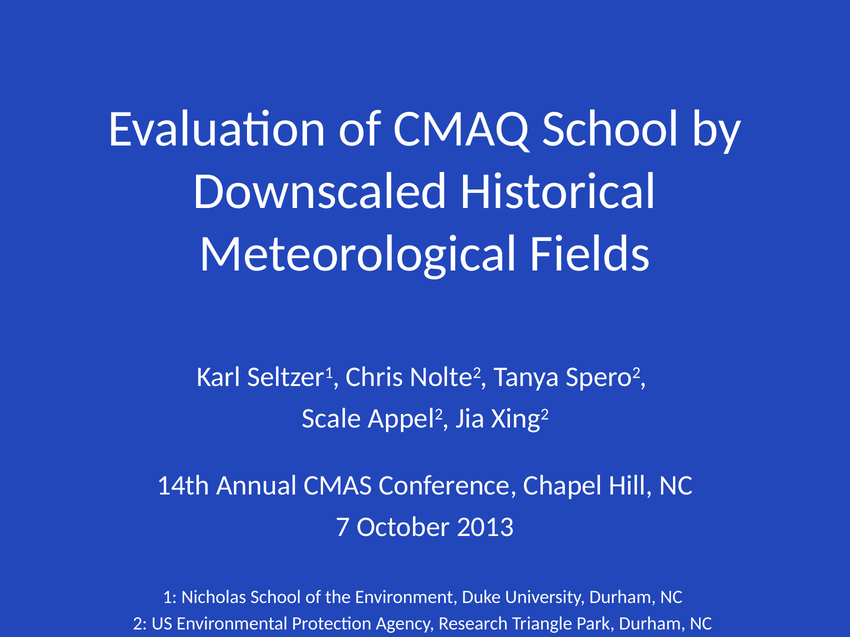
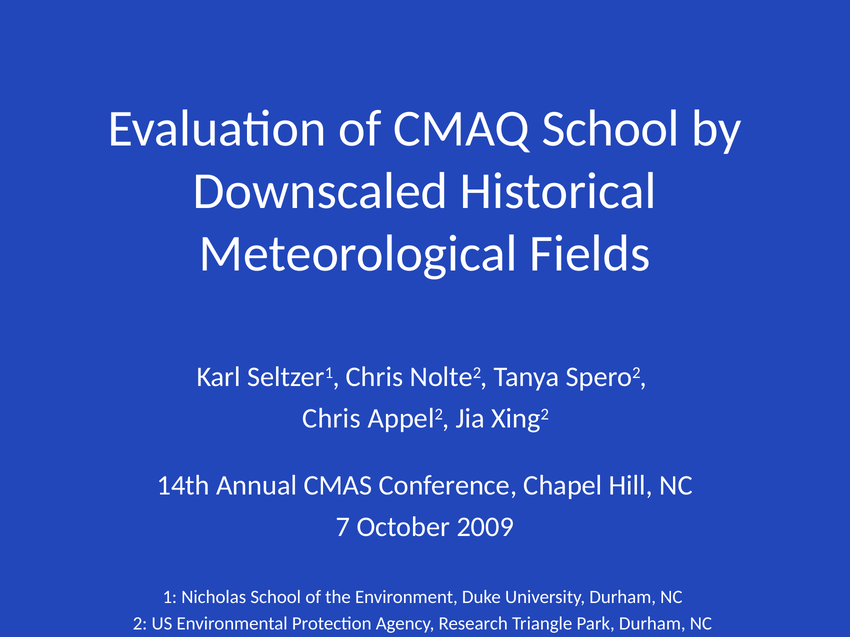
Scale at (332, 419): Scale -> Chris
2013: 2013 -> 2009
